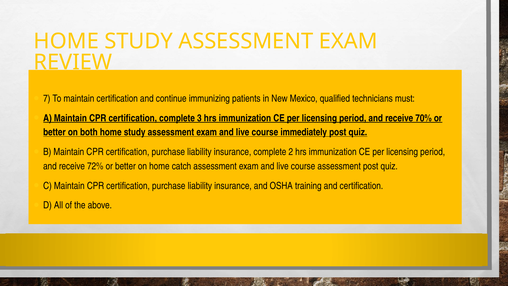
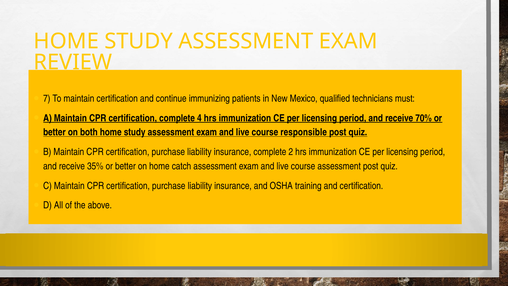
3: 3 -> 4
immediately: immediately -> responsible
72%: 72% -> 35%
